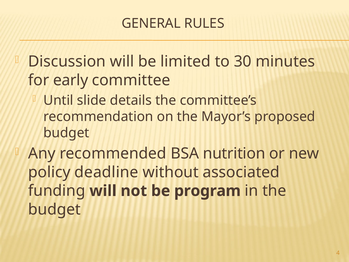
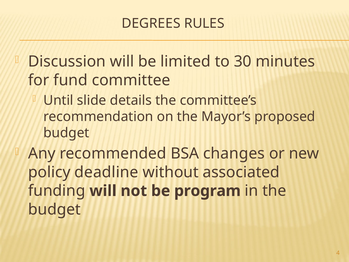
GENERAL: GENERAL -> DEGREES
early: early -> fund
nutrition: nutrition -> changes
